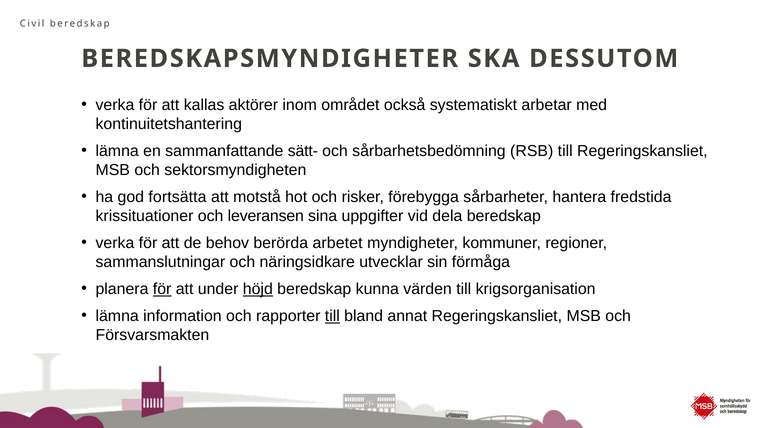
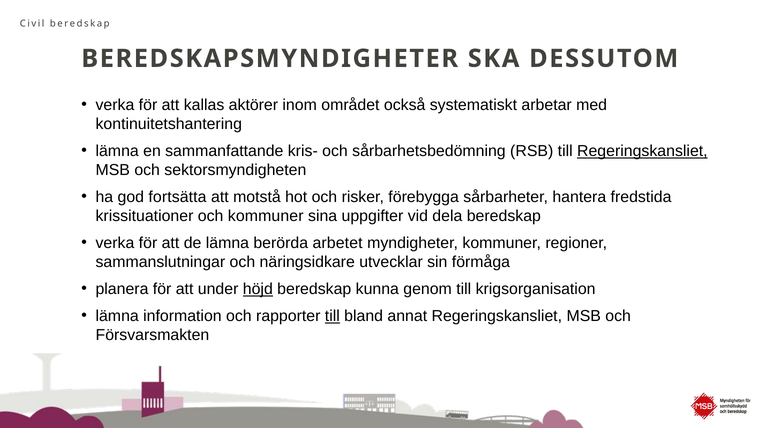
sätt-: sätt- -> kris-
Regeringskansliet at (642, 151) underline: none -> present
och leveransen: leveransen -> kommuner
de behov: behov -> lämna
för at (162, 289) underline: present -> none
värden: värden -> genom
